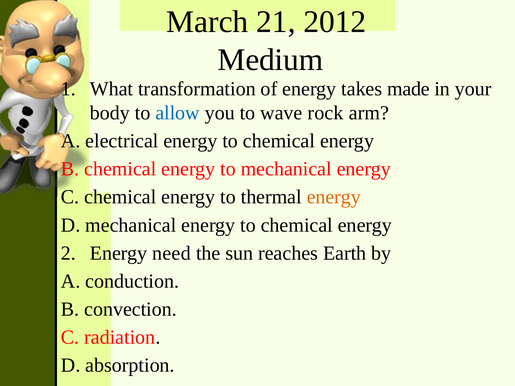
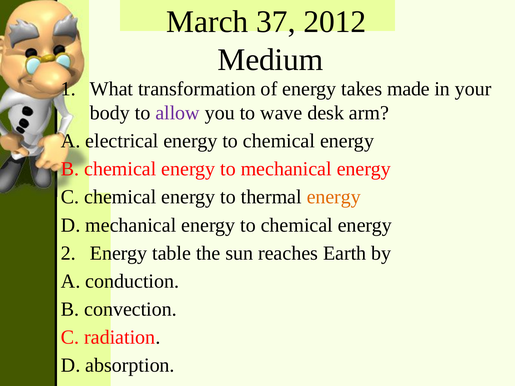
21: 21 -> 37
allow colour: blue -> purple
rock: rock -> desk
need: need -> table
